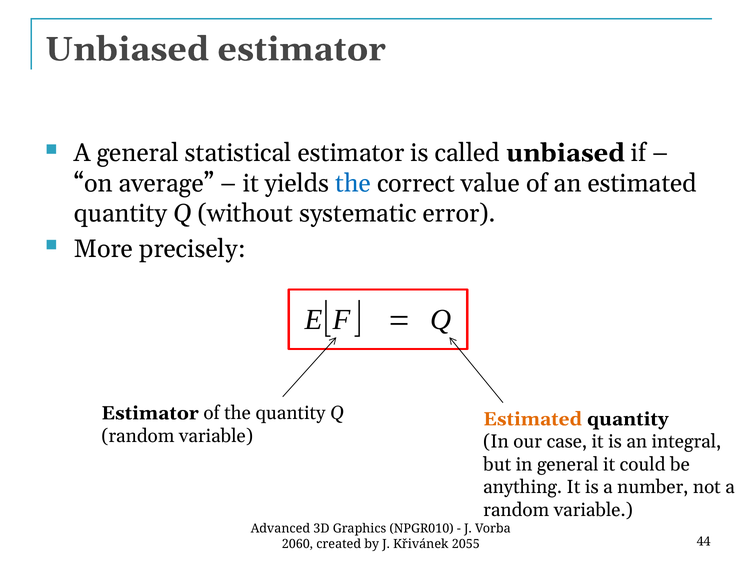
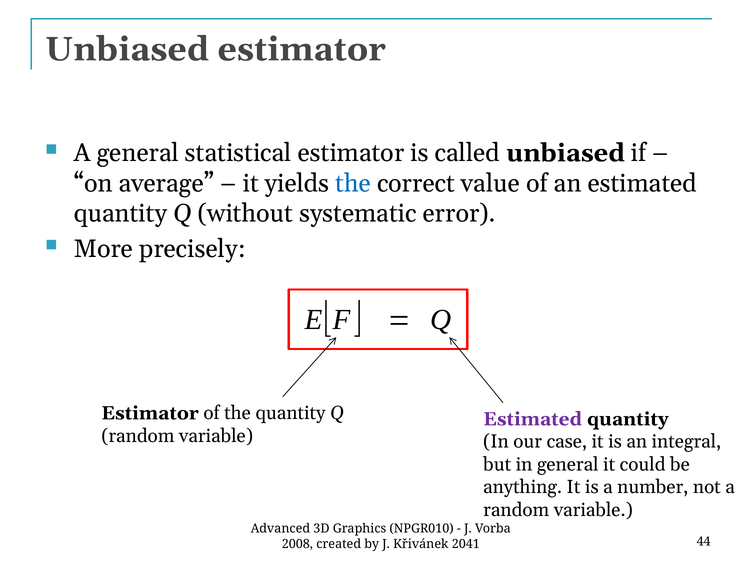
Estimated at (533, 419) colour: orange -> purple
2060: 2060 -> 2008
2055: 2055 -> 2041
